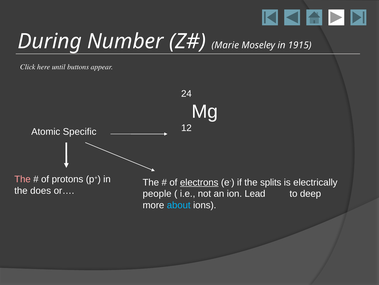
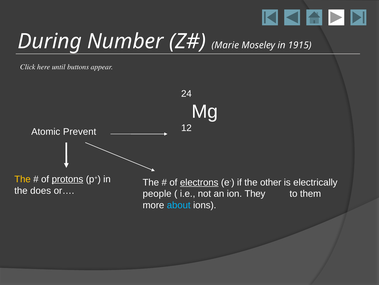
Specific: Specific -> Prevent
The at (23, 179) colour: pink -> yellow
protons underline: none -> present
splits: splits -> other
Lead: Lead -> They
deep: deep -> them
